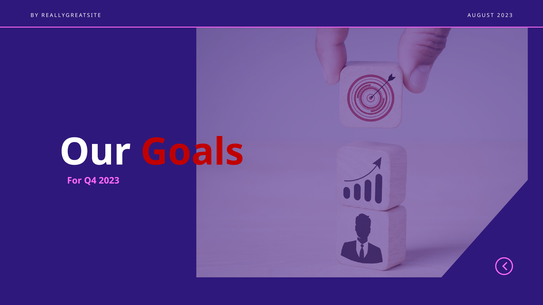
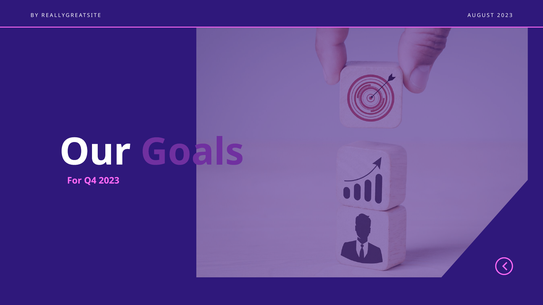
Goals colour: red -> purple
